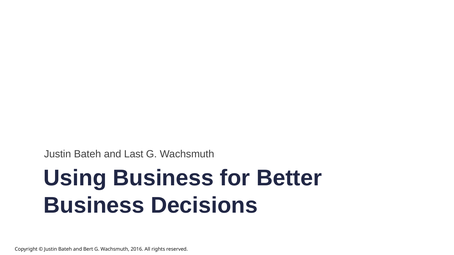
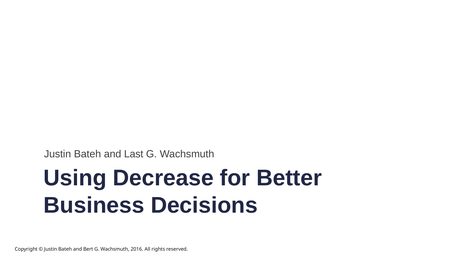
Using Business: Business -> Decrease
